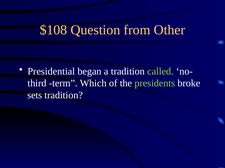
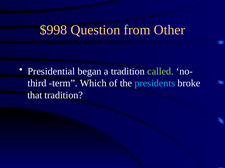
$108: $108 -> $998
presidents colour: light green -> light blue
sets: sets -> that
